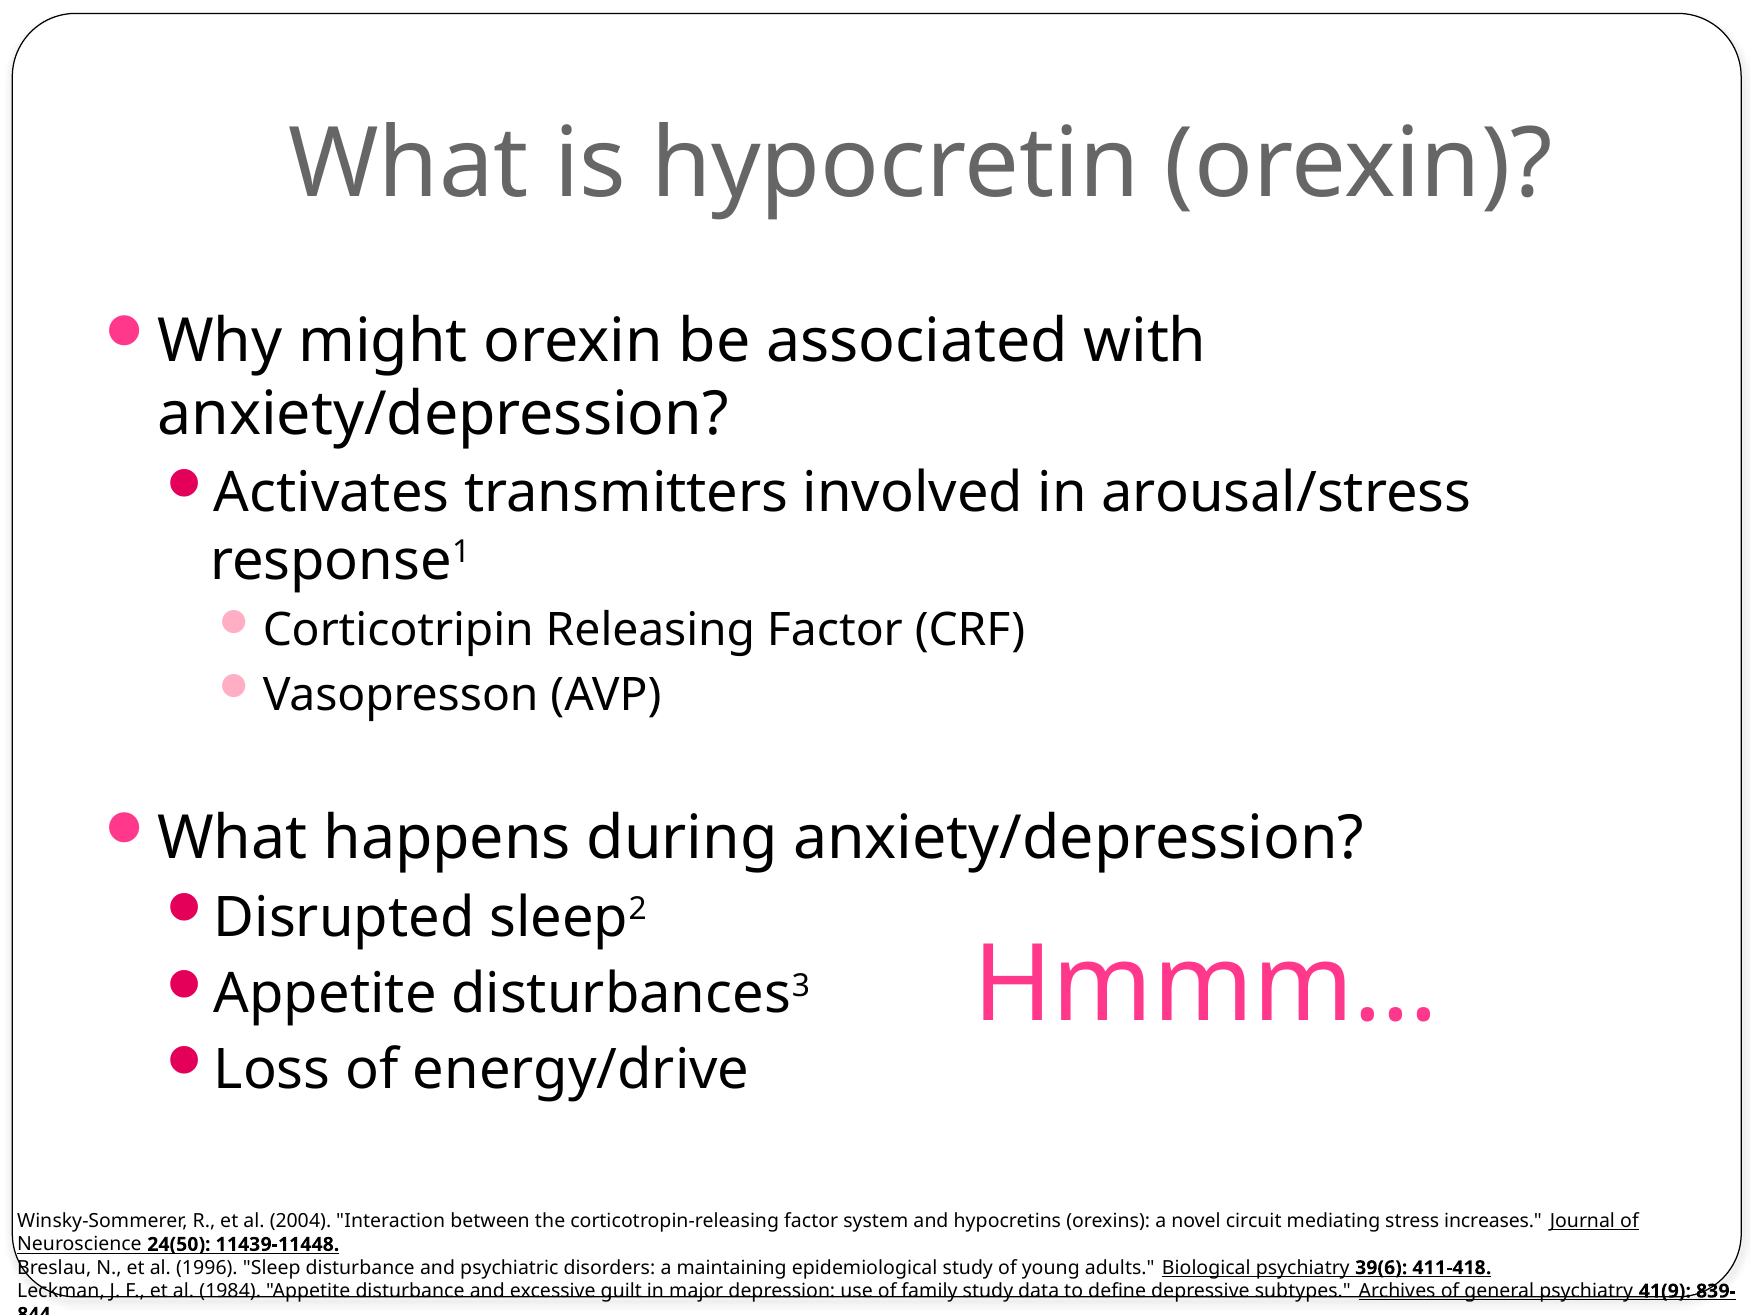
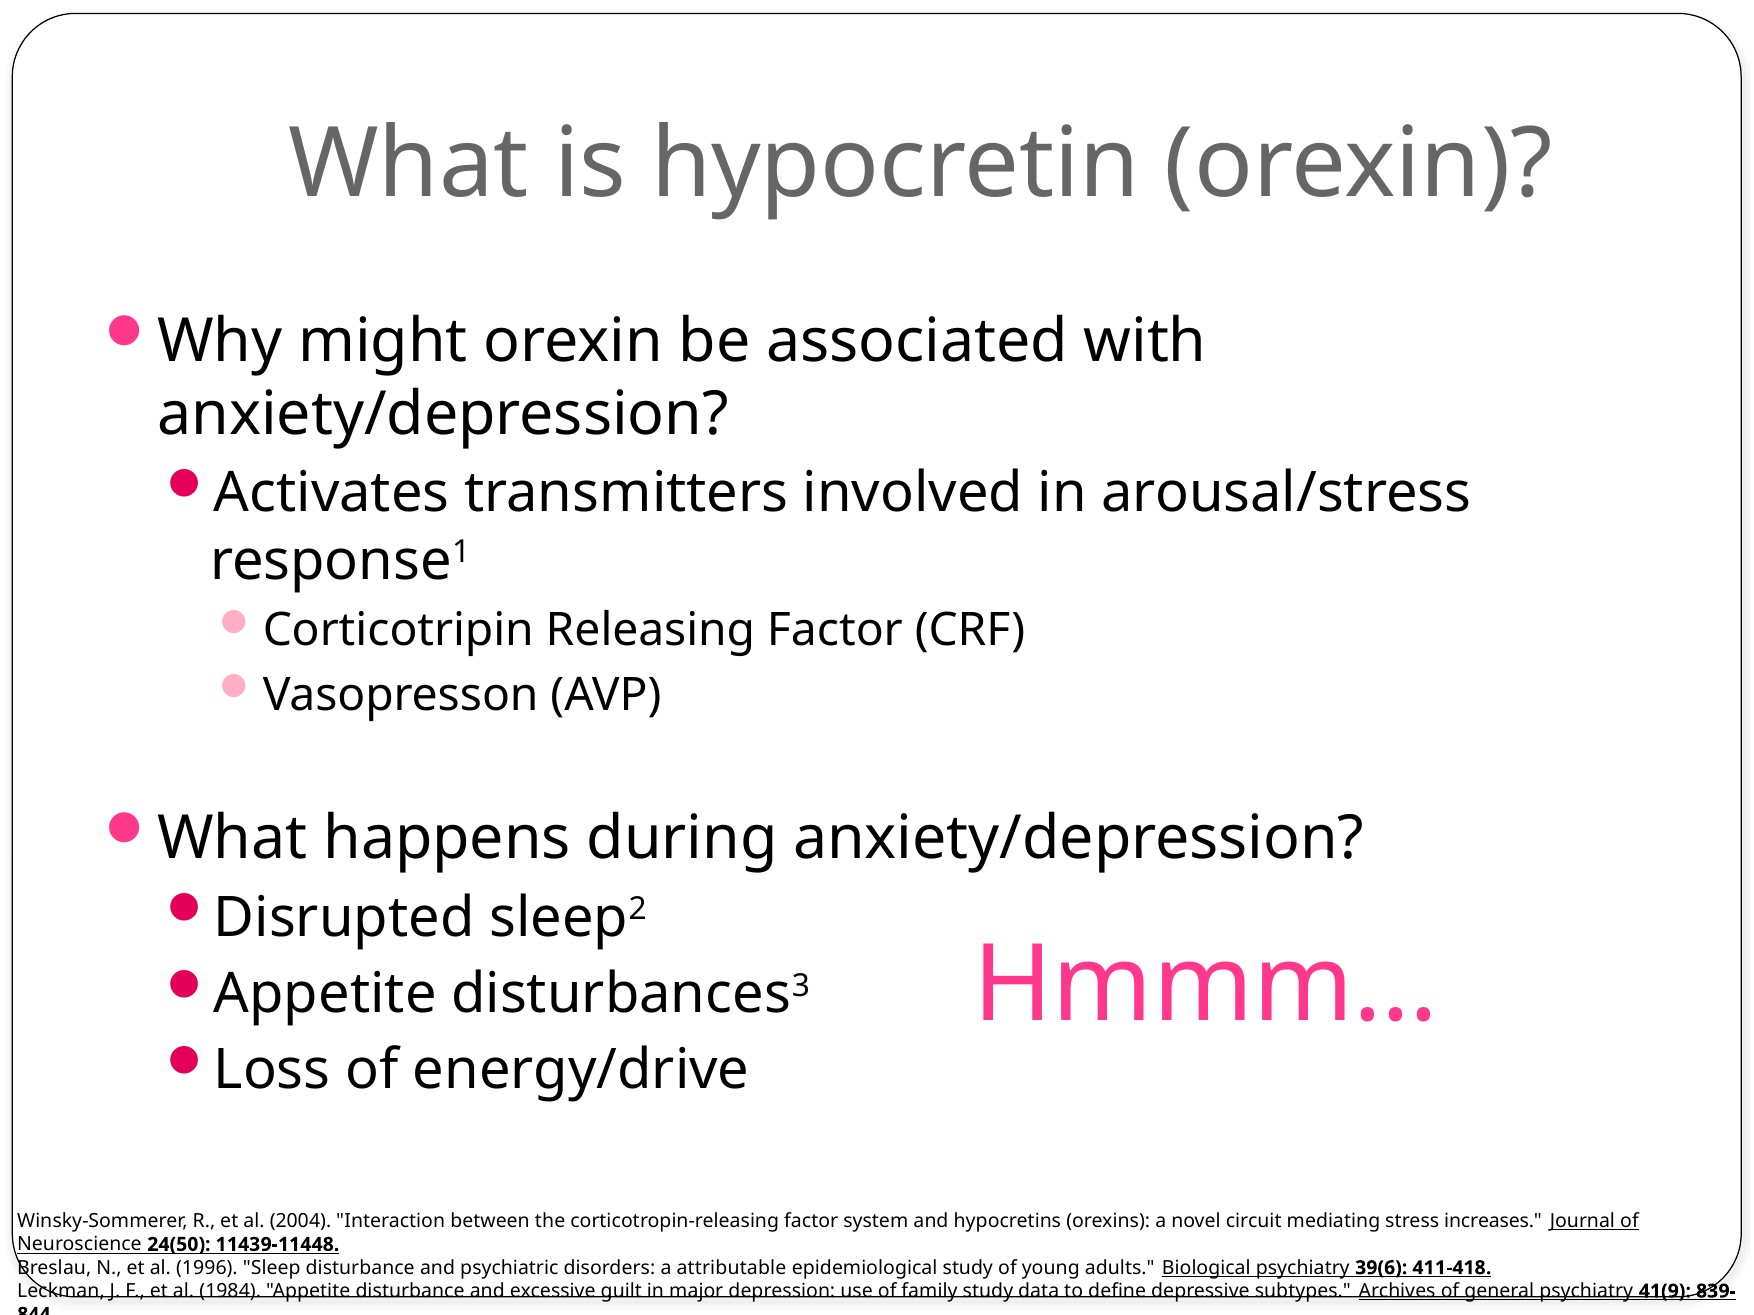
maintaining: maintaining -> attributable
